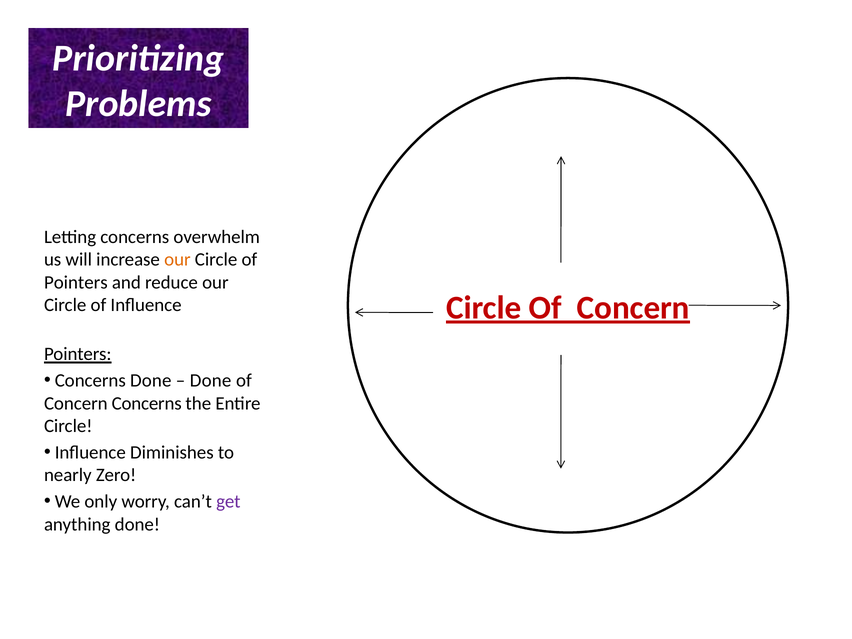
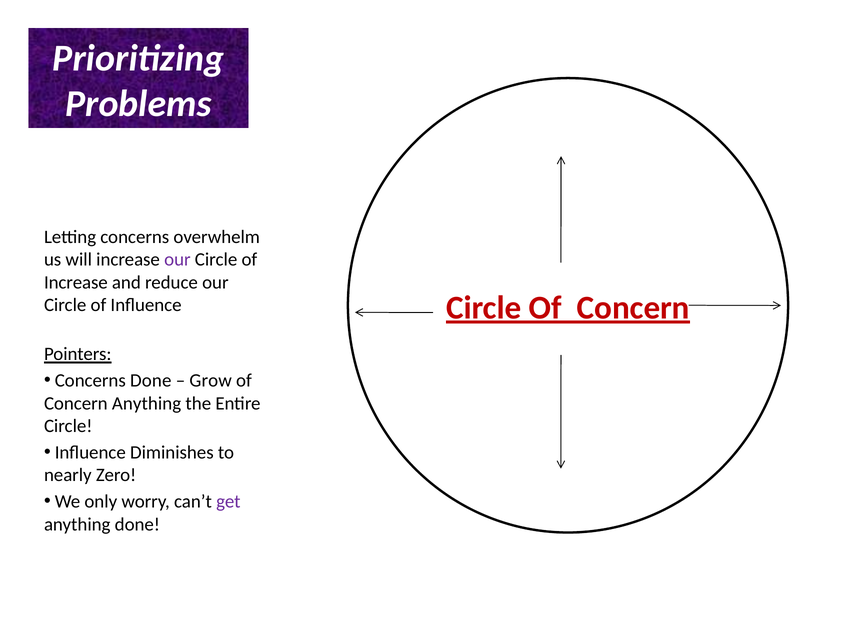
our at (177, 260) colour: orange -> purple
Pointers at (76, 282): Pointers -> Increase
Done at (211, 381): Done -> Grow
Concern Concerns: Concerns -> Anything
